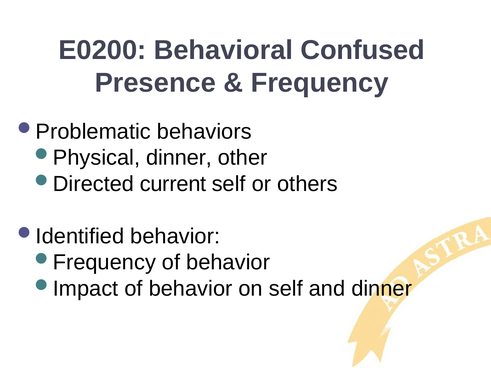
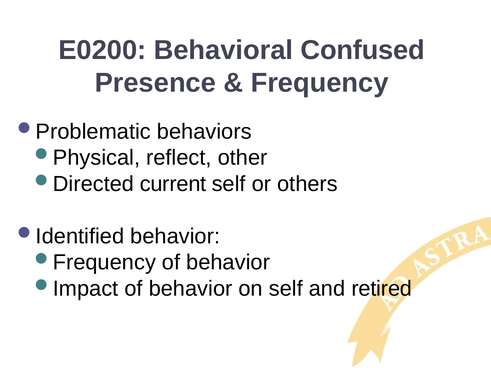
dinner at (179, 158): dinner -> reflect
and dinner: dinner -> retired
